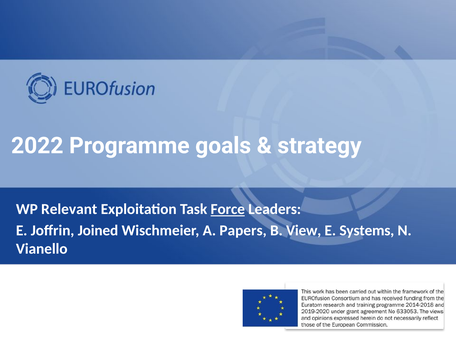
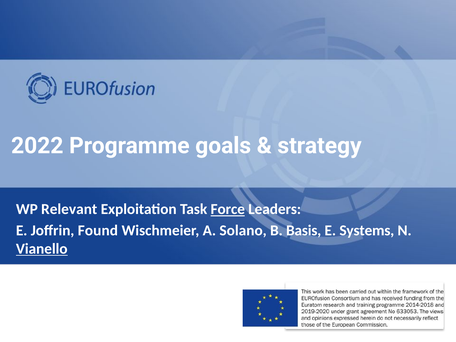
Joined: Joined -> Found
Papers: Papers -> Solano
View: View -> Basis
Vianello underline: none -> present
